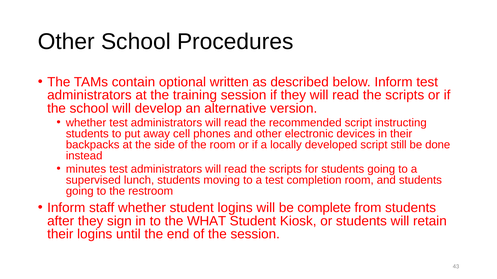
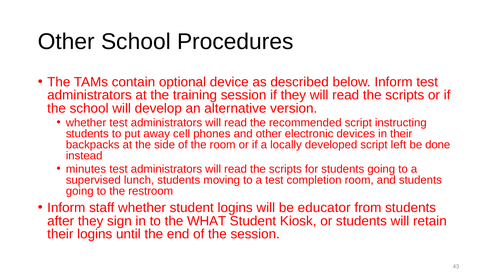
written: written -> device
still: still -> left
complete: complete -> educator
